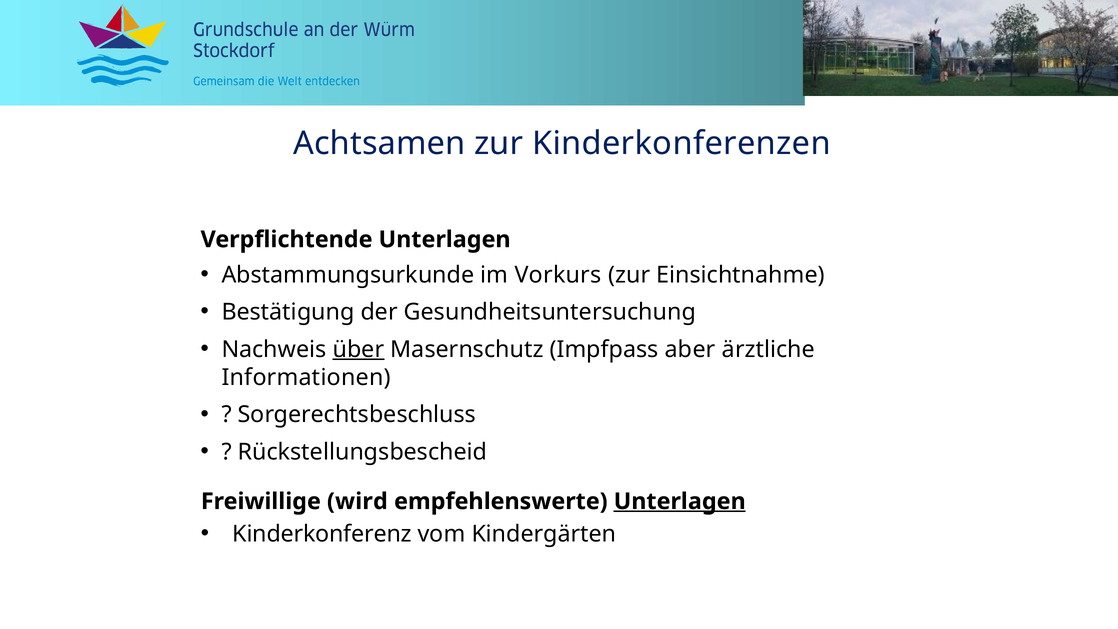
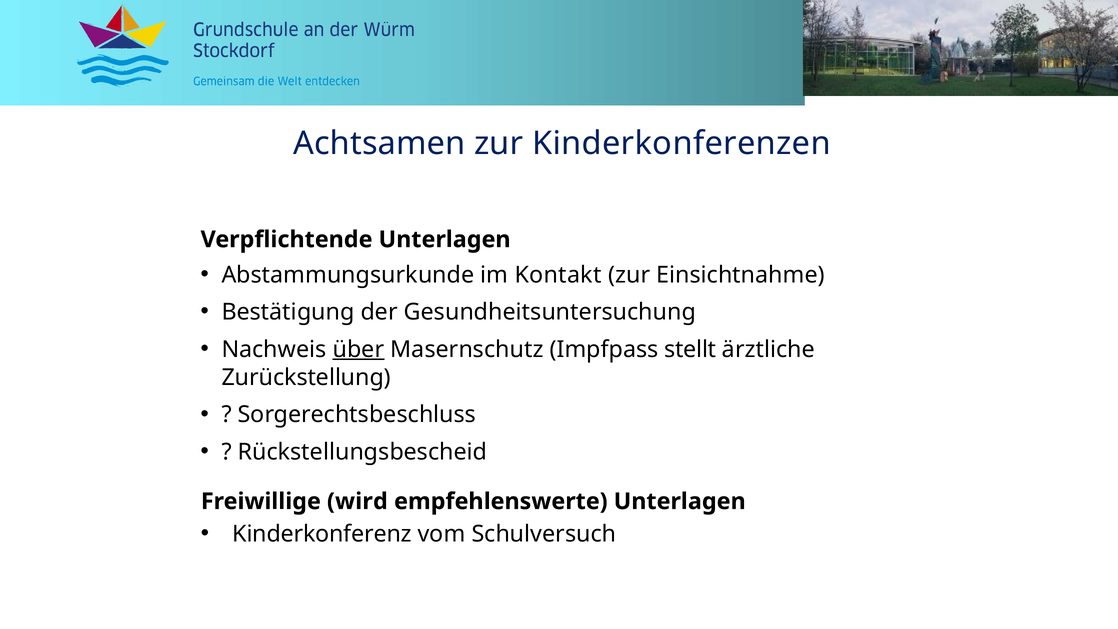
Vorkurs: Vorkurs -> Kontakt
aber: aber -> stellt
Informationen: Informationen -> Zurückstellung
Unterlagen at (680, 501) underline: present -> none
Kindergärten: Kindergärten -> Schulversuch
